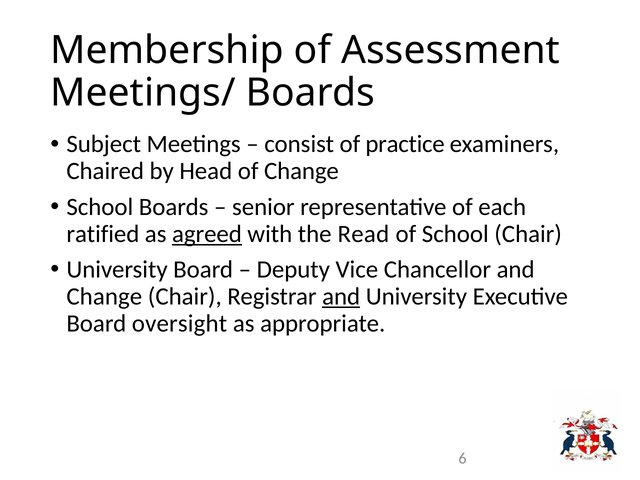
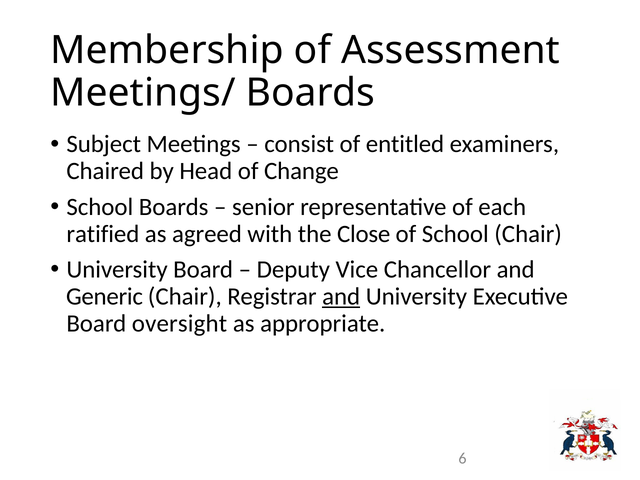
practice: practice -> entitled
agreed underline: present -> none
Read: Read -> Close
Change at (104, 296): Change -> Generic
